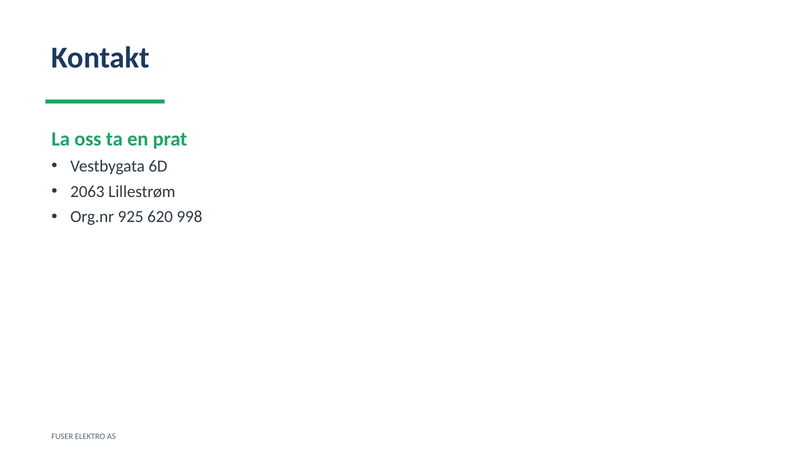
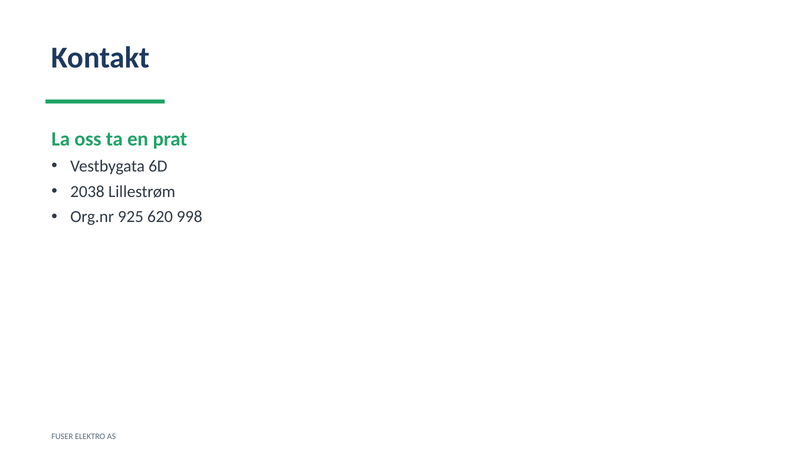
2063: 2063 -> 2038
